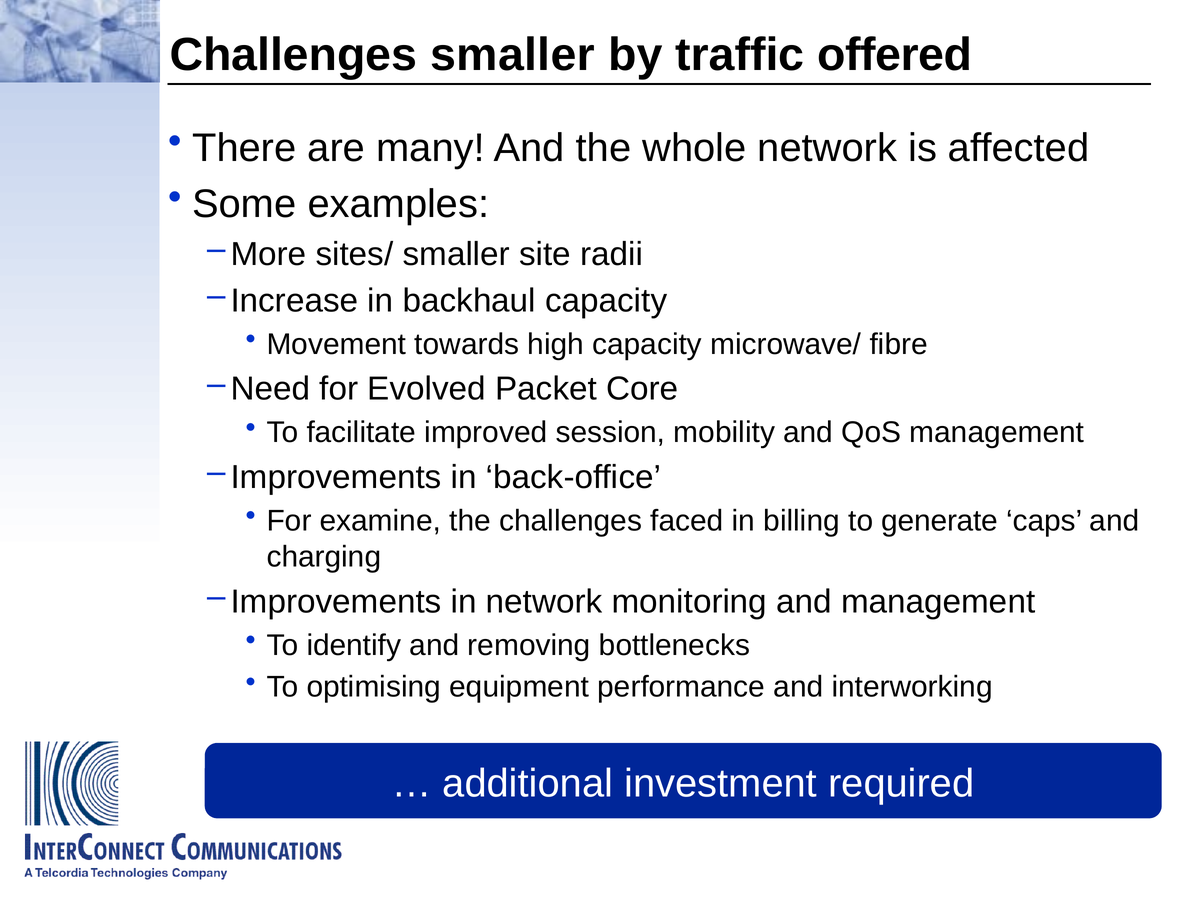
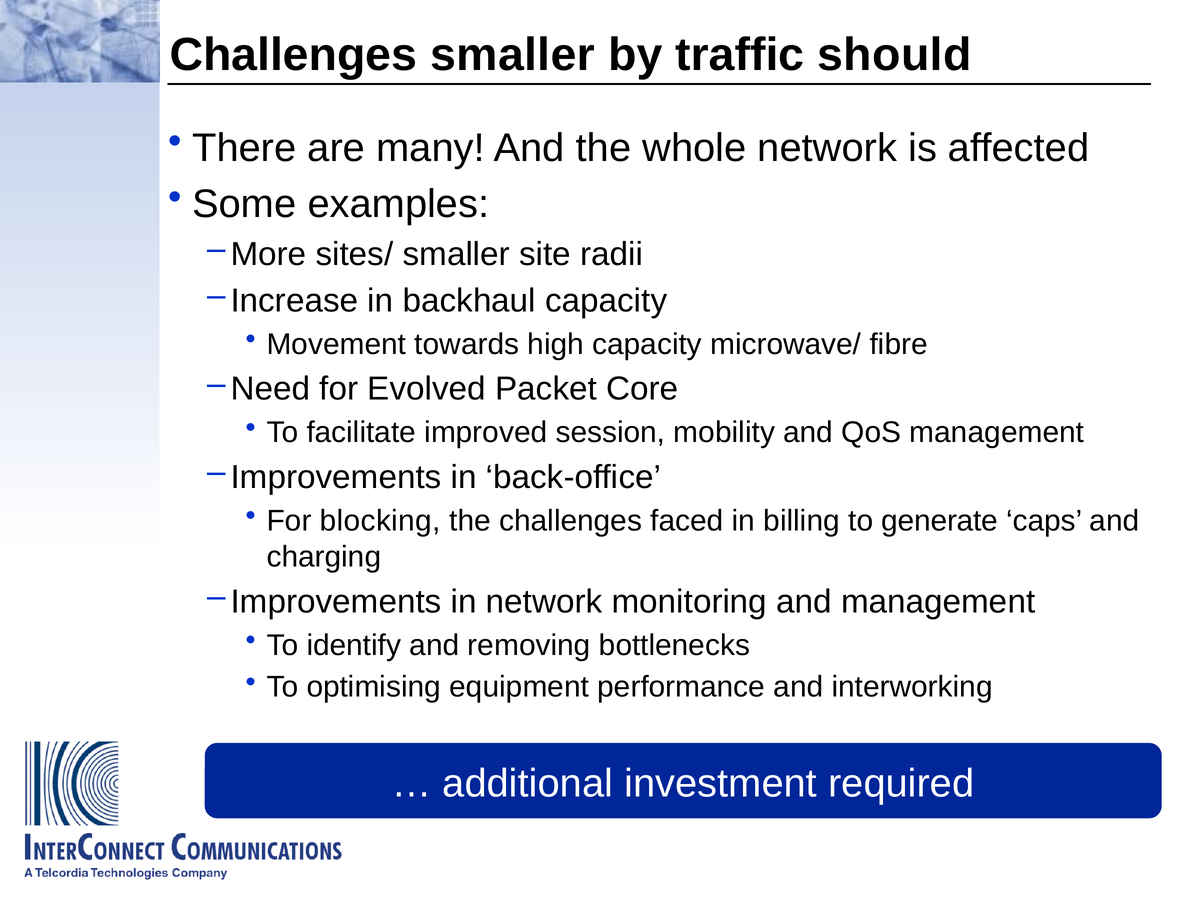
offered: offered -> should
examine: examine -> blocking
